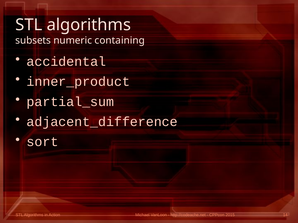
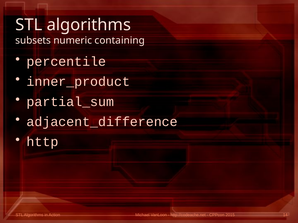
accidental: accidental -> percentile
sort: sort -> http
